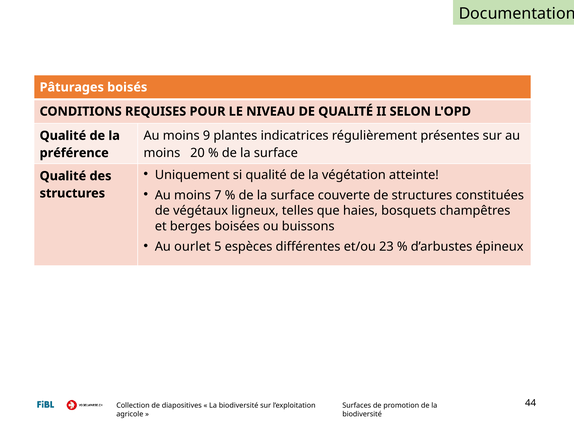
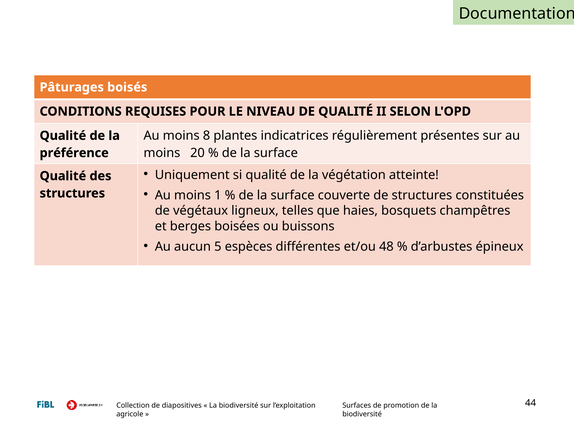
9: 9 -> 8
7: 7 -> 1
ourlet: ourlet -> aucun
23: 23 -> 48
